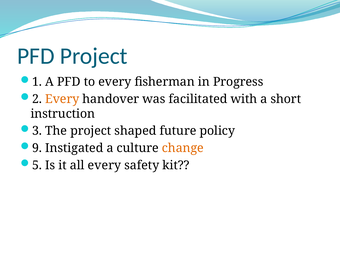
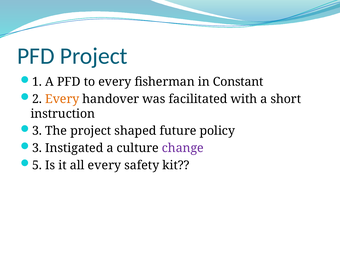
Progress: Progress -> Constant
9 at (37, 148): 9 -> 3
change colour: orange -> purple
